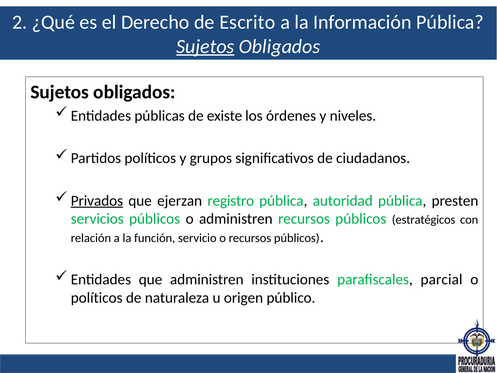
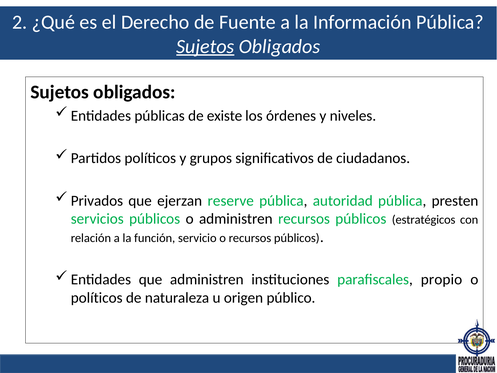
Escrito: Escrito -> Fuente
Privados underline: present -> none
registro: registro -> reserve
parcial: parcial -> propio
